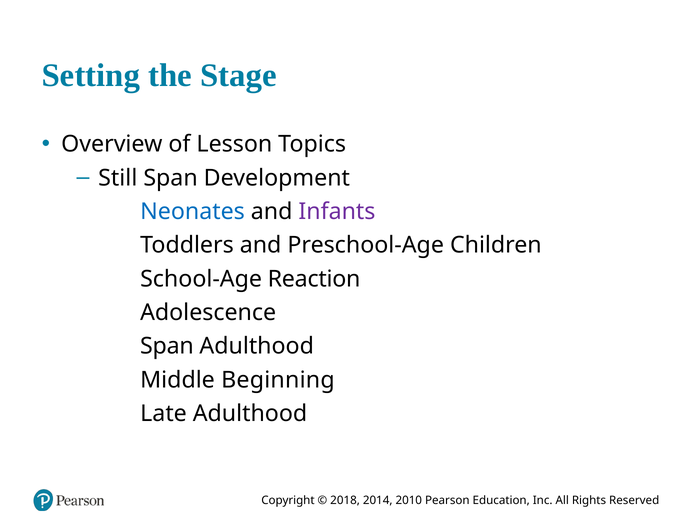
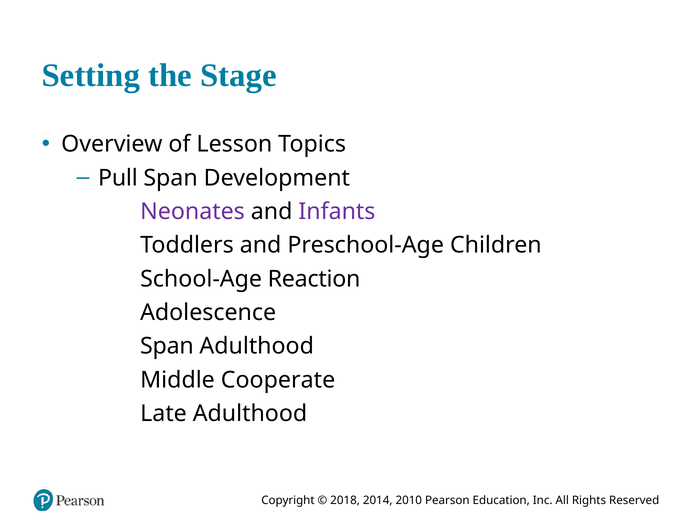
Still: Still -> Pull
Neonates colour: blue -> purple
Beginning: Beginning -> Cooperate
